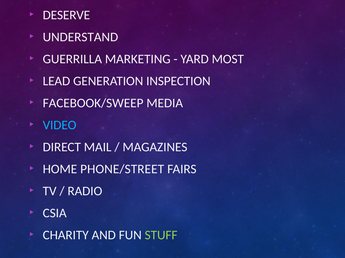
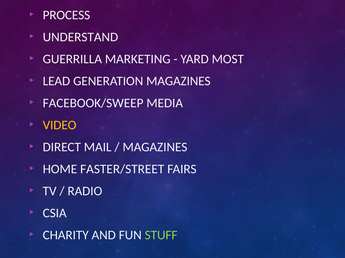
DESERVE: DESERVE -> PROCESS
GENERATION INSPECTION: INSPECTION -> MAGAZINES
VIDEO colour: light blue -> yellow
PHONE/STREET: PHONE/STREET -> FASTER/STREET
